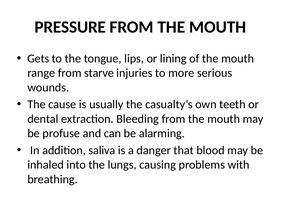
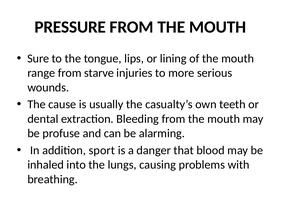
Gets: Gets -> Sure
saliva: saliva -> sport
